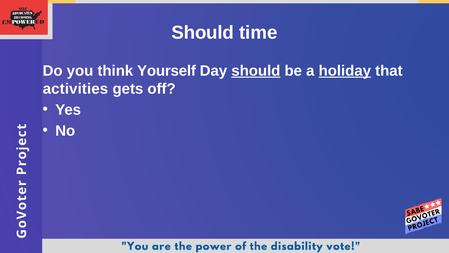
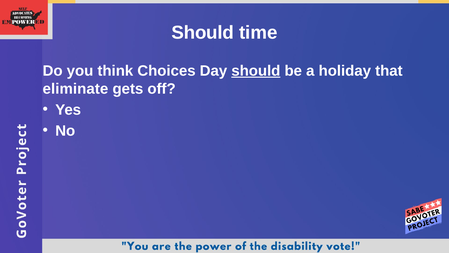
Yourself: Yourself -> Choices
holiday underline: present -> none
activities: activities -> eliminate
